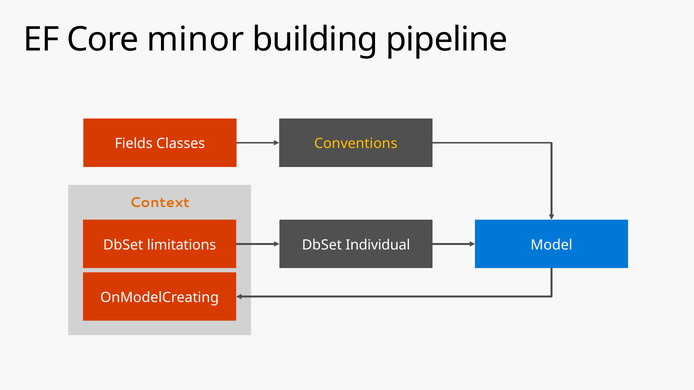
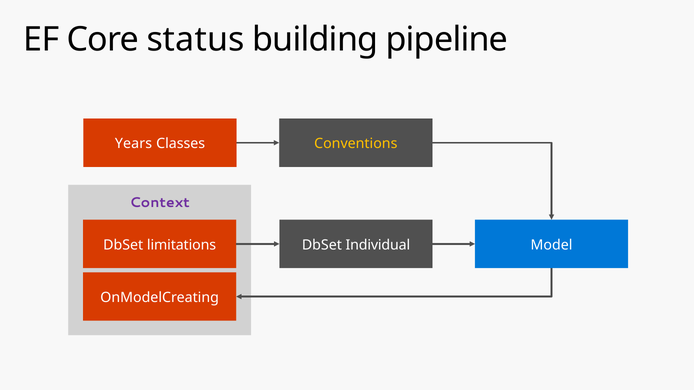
minor: minor -> status
Fields: Fields -> Years
Context colour: orange -> purple
